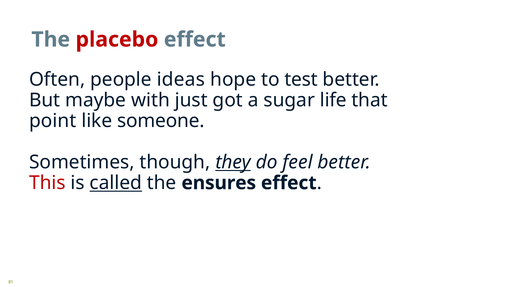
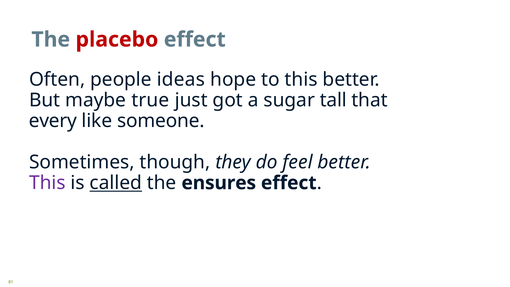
to test: test -> this
with: with -> true
life: life -> tall
point: point -> every
they underline: present -> none
This at (47, 183) colour: red -> purple
